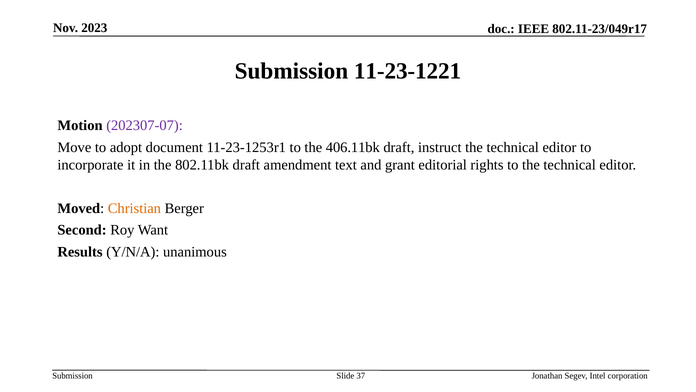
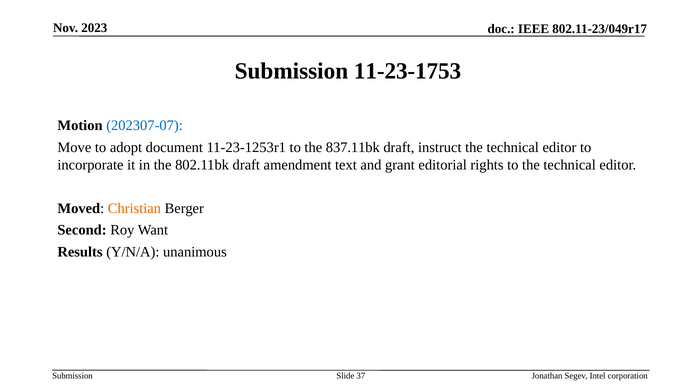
11-23-1221: 11-23-1221 -> 11-23-1753
202307-07 colour: purple -> blue
406.11bk: 406.11bk -> 837.11bk
